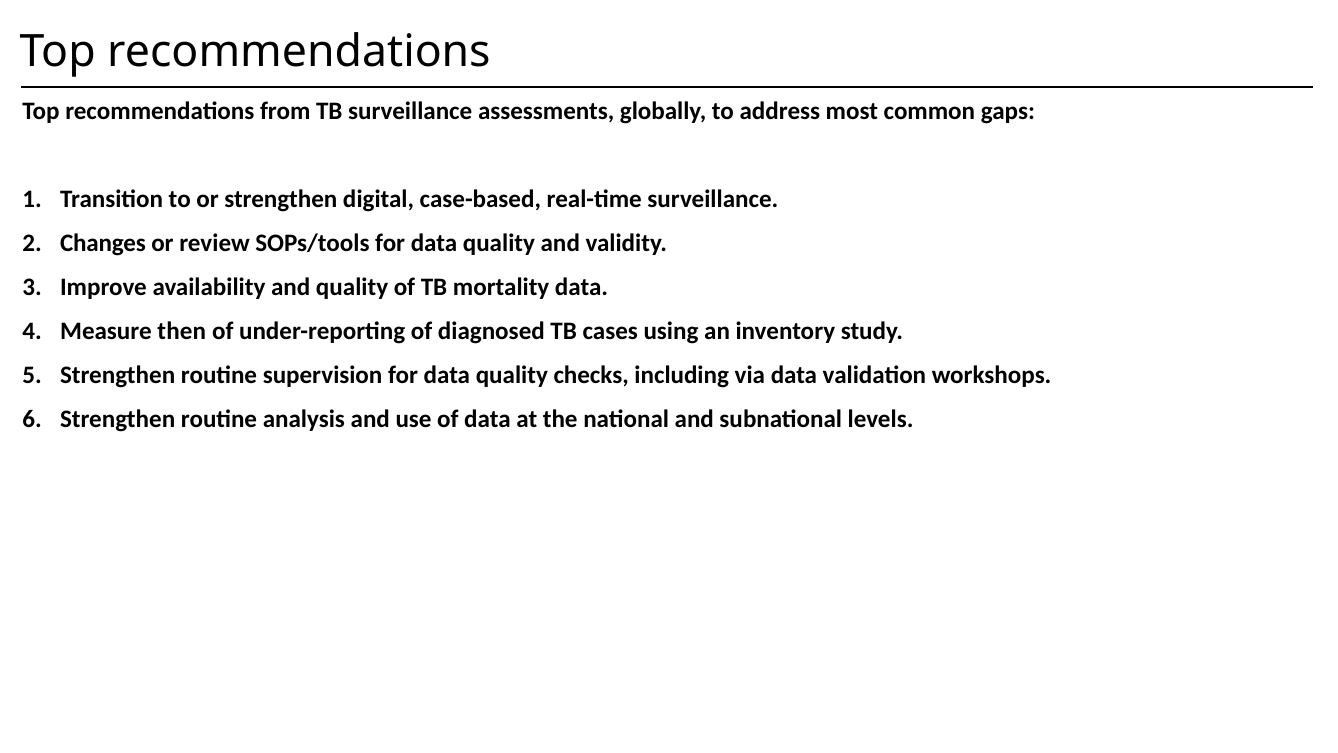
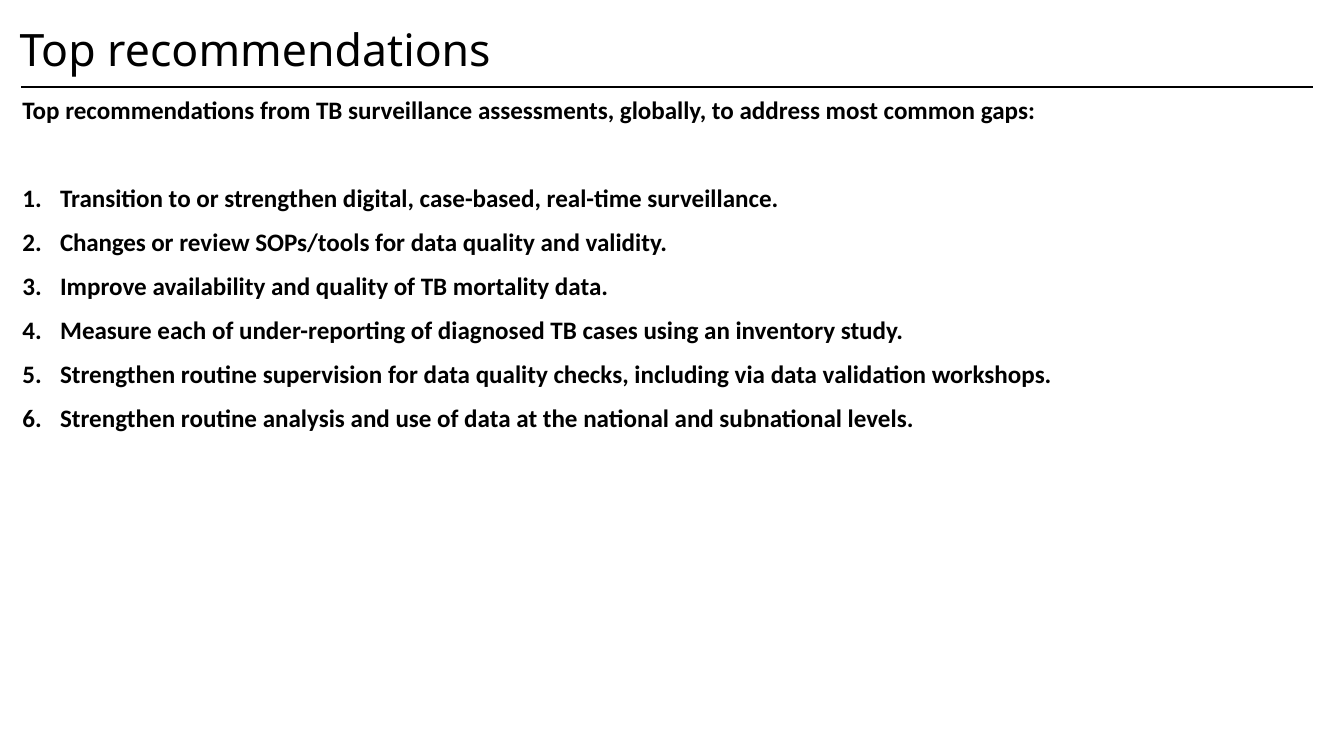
then: then -> each
